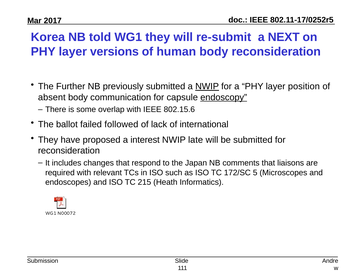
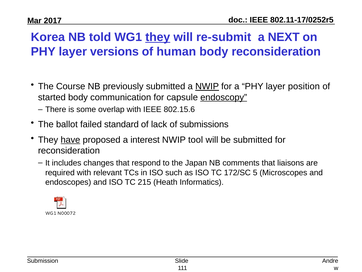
they at (158, 37) underline: none -> present
Further: Further -> Course
absent: absent -> started
followed: followed -> standard
international: international -> submissions
have underline: none -> present
late: late -> tool
